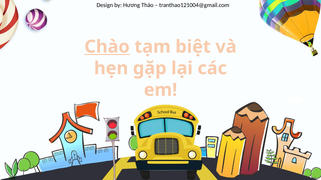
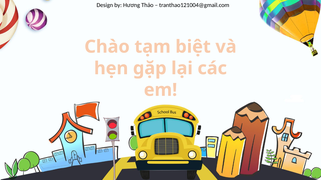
Chào underline: present -> none
